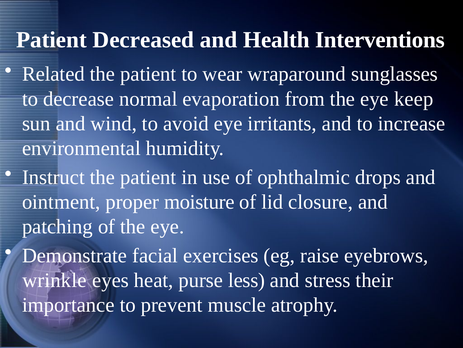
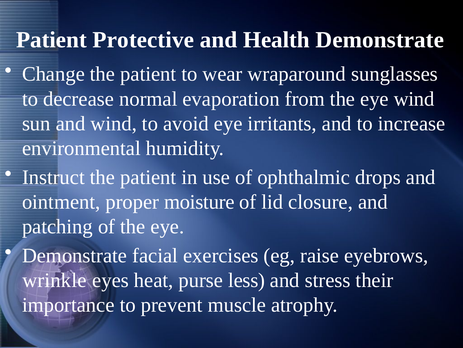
Decreased: Decreased -> Protective
Health Interventions: Interventions -> Demonstrate
Related: Related -> Change
eye keep: keep -> wind
